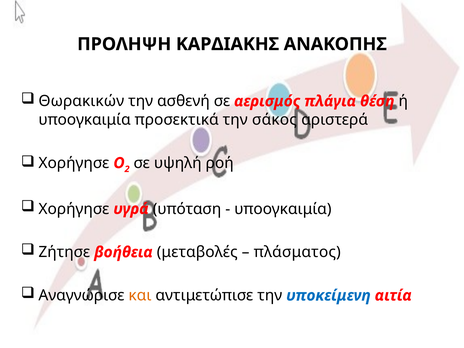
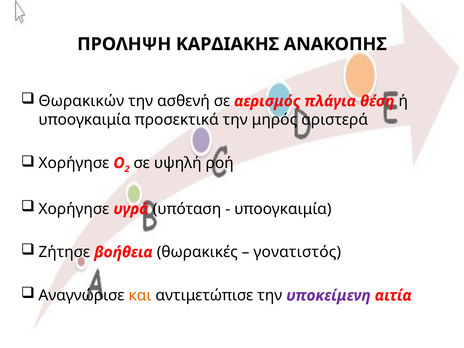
σάκος: σάκος -> μηρός
μεταβολές: μεταβολές -> θωρακικές
πλάσματος: πλάσματος -> γονατιστός
υποκείμενη colour: blue -> purple
